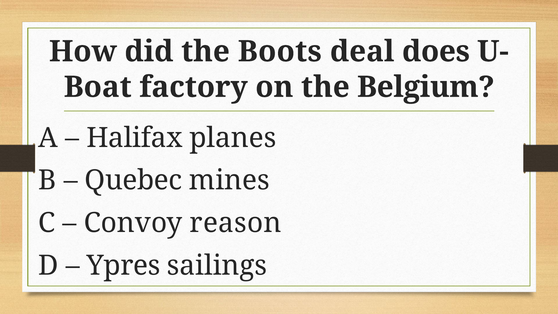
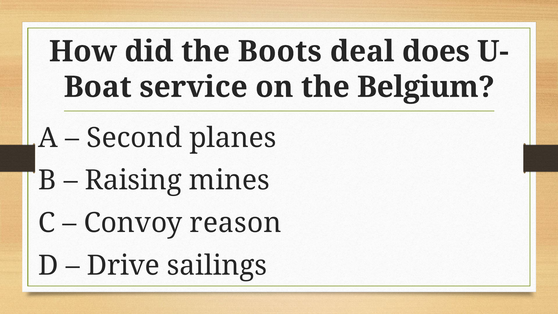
factory: factory -> service
Halifax: Halifax -> Second
Quebec: Quebec -> Raising
Ypres: Ypres -> Drive
